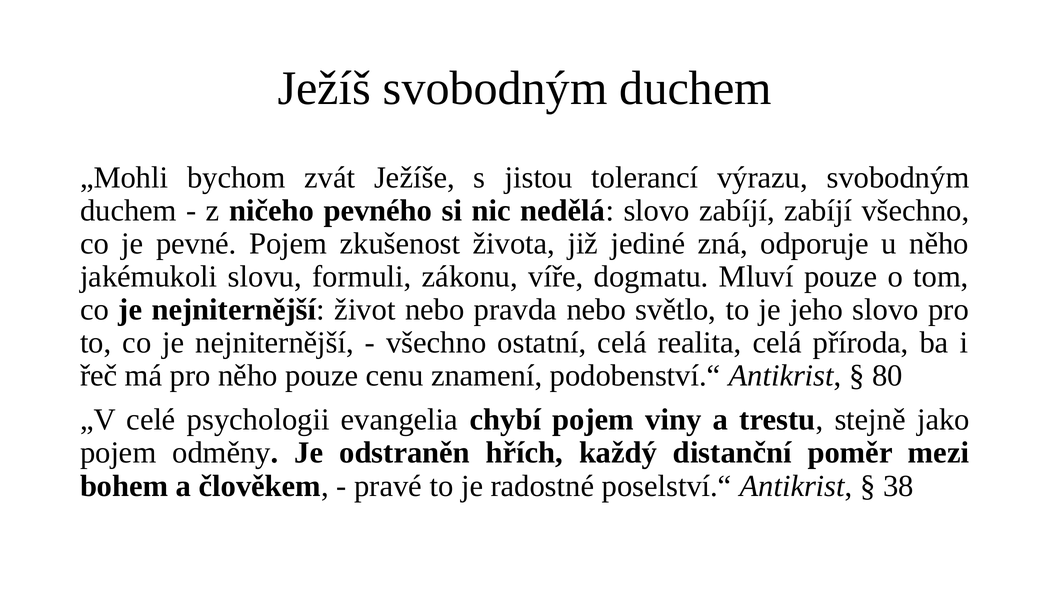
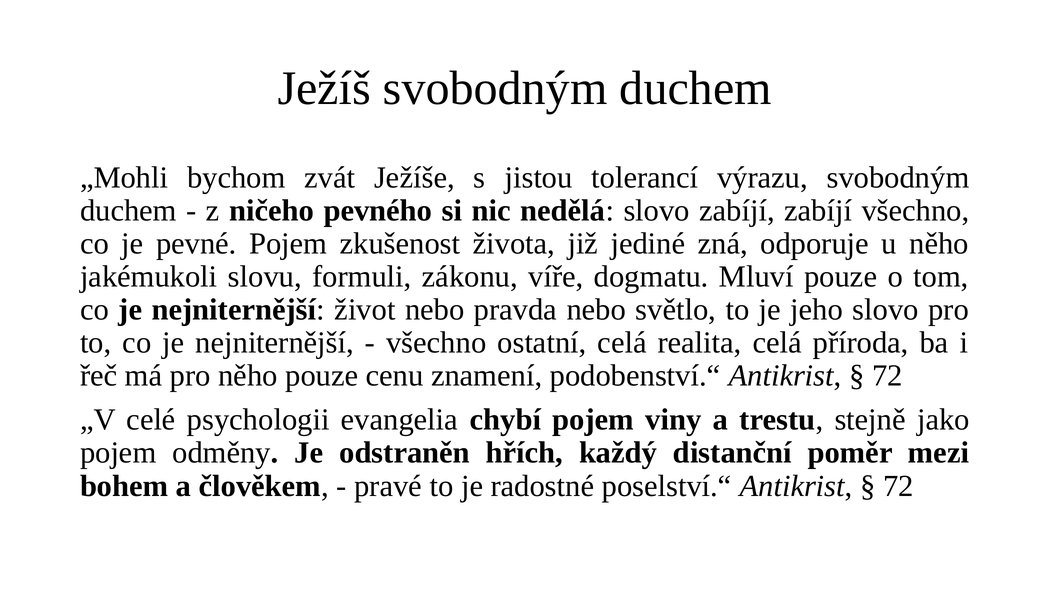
80 at (887, 376): 80 -> 72
38 at (898, 486): 38 -> 72
